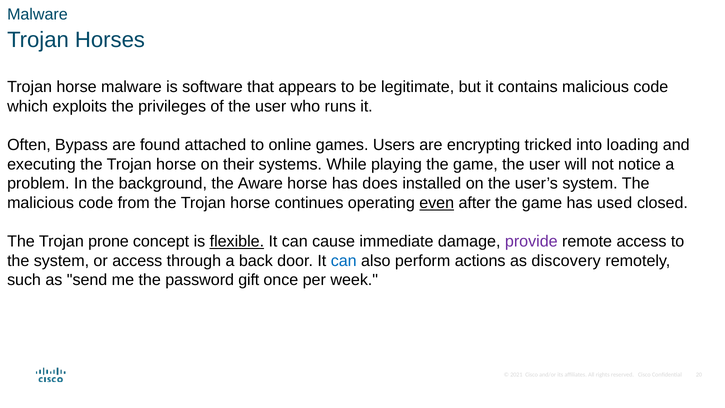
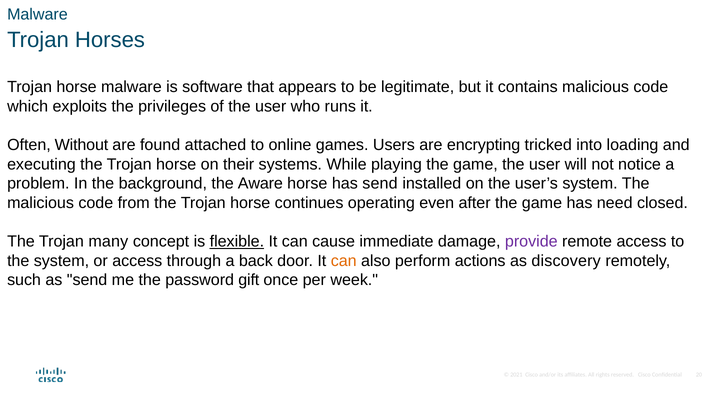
Bypass: Bypass -> Without
has does: does -> send
even underline: present -> none
used: used -> need
prone: prone -> many
can at (344, 261) colour: blue -> orange
